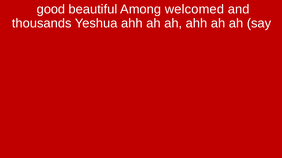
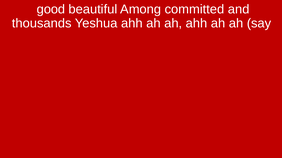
welcomed: welcomed -> committed
